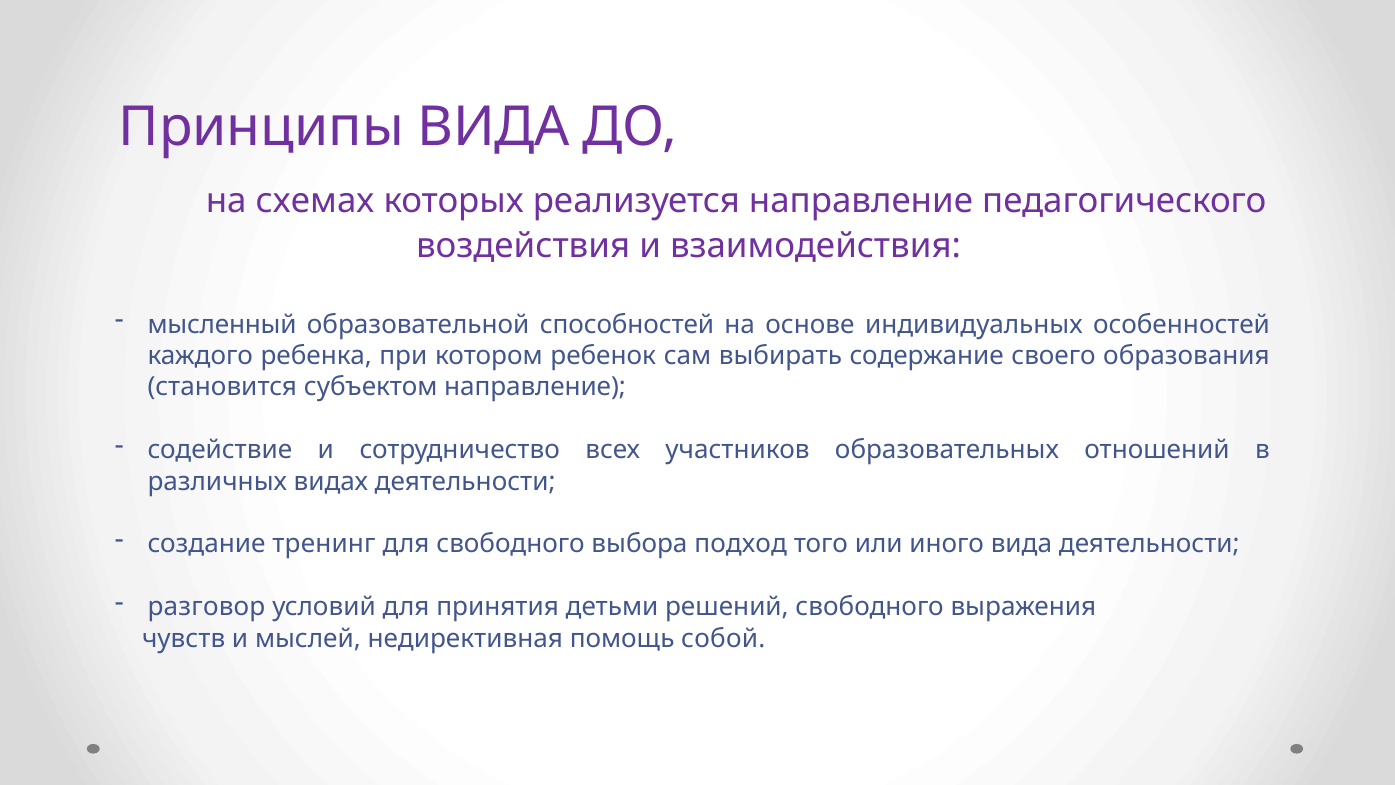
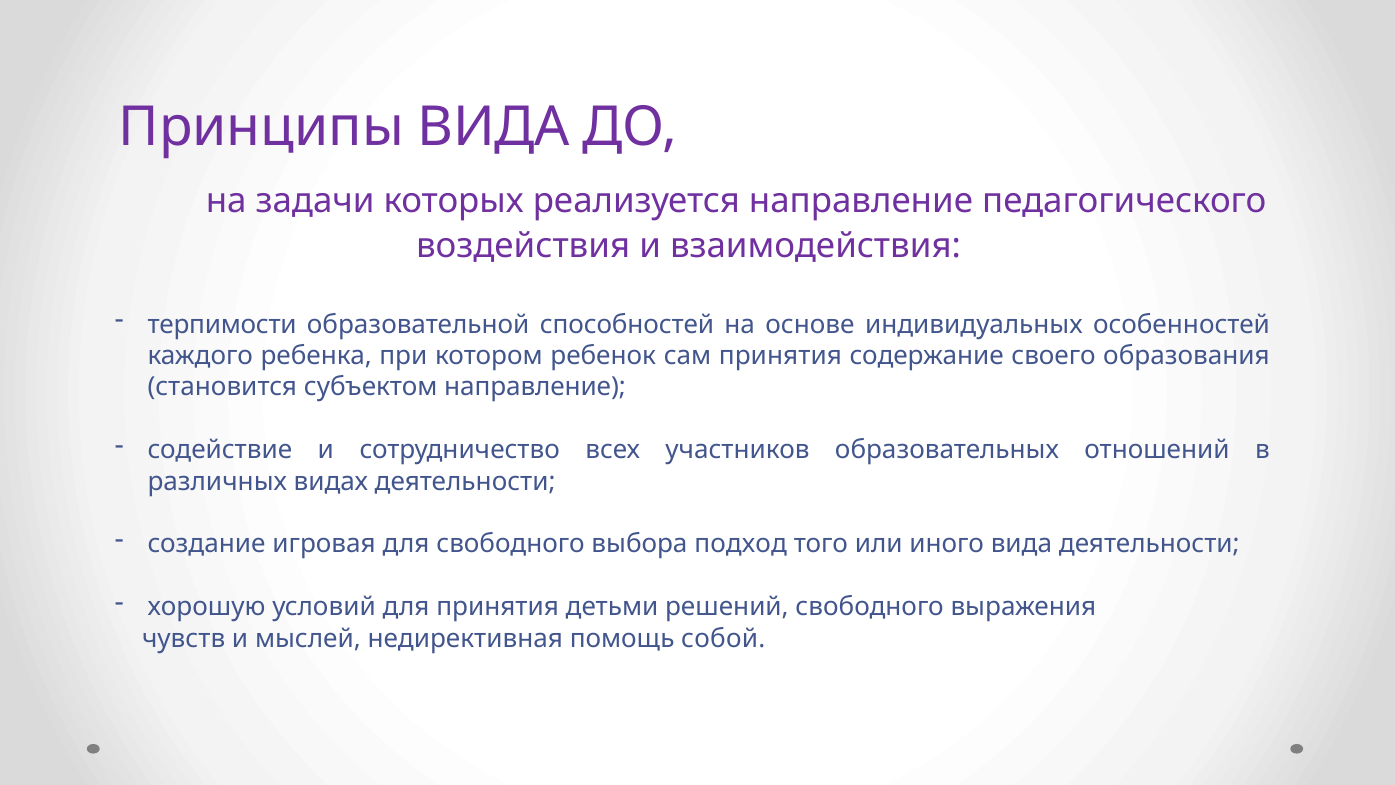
схемах: схемах -> задачи
мысленный: мысленный -> терпимости
сам выбирать: выбирать -> принятия
тренинг: тренинг -> игровая
разговор: разговор -> хорошую
